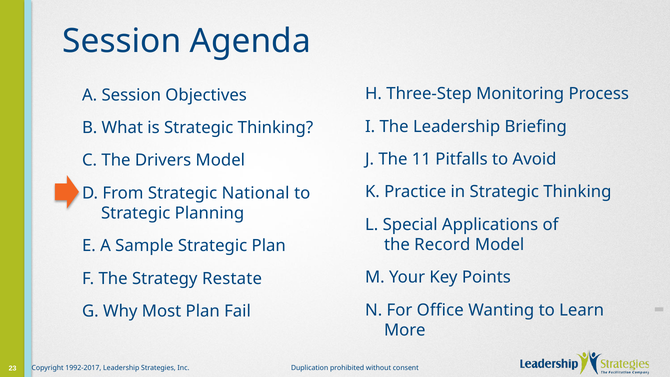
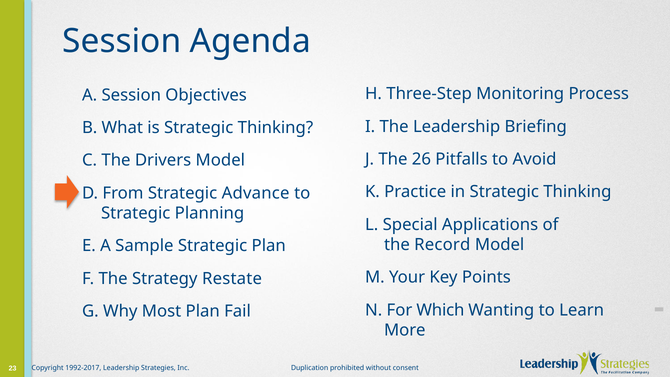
11: 11 -> 26
National: National -> Advance
Office: Office -> Which
